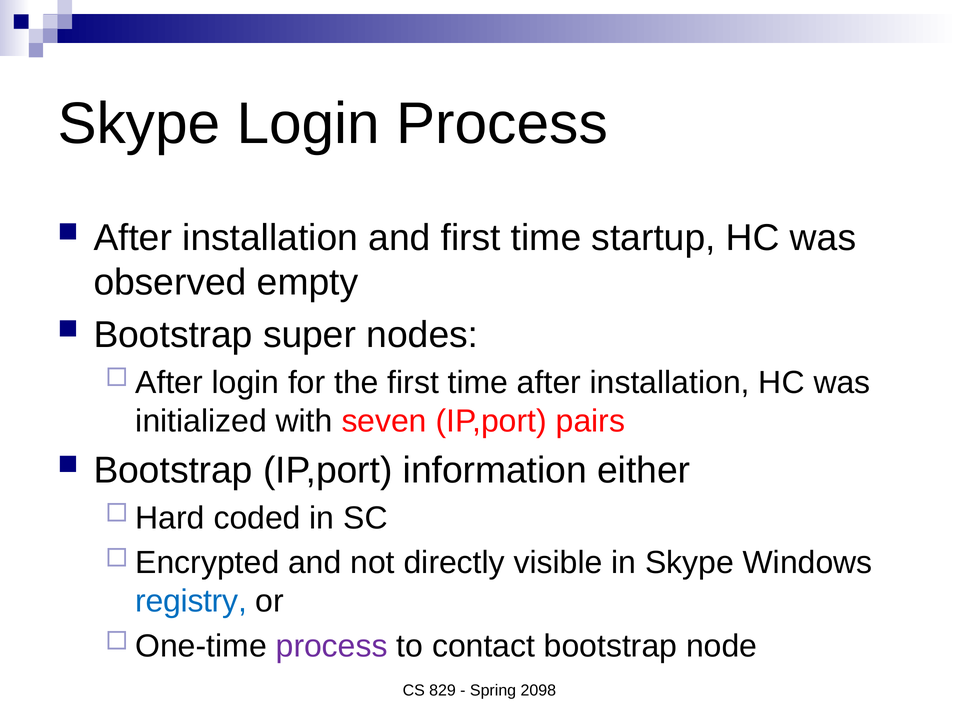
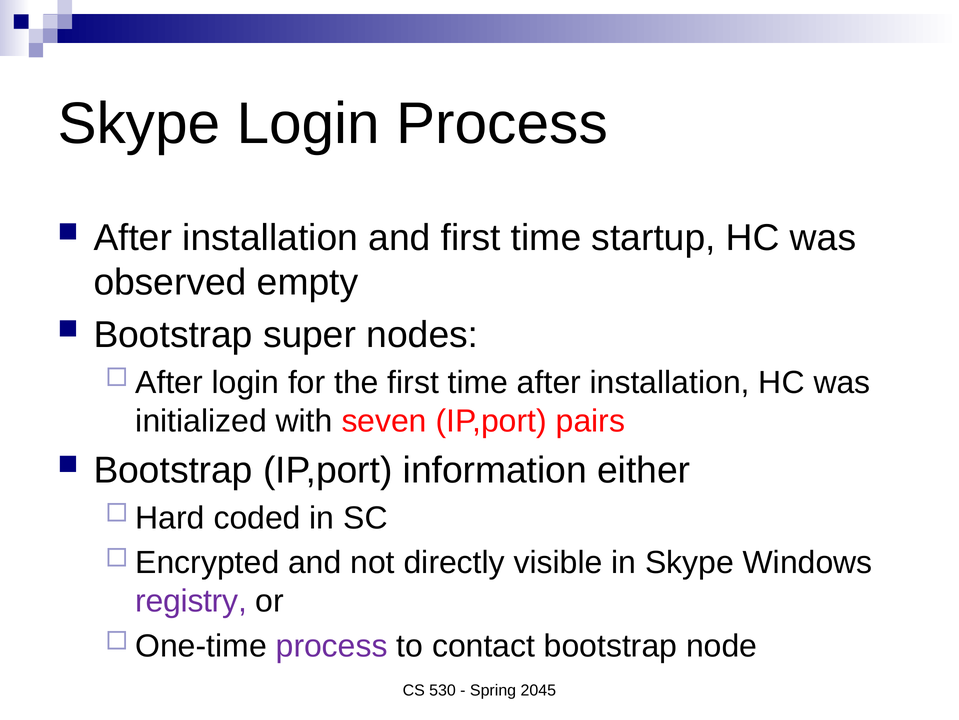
registry colour: blue -> purple
829: 829 -> 530
2098: 2098 -> 2045
